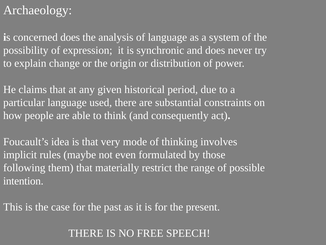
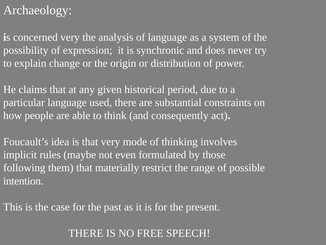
concerned does: does -> very
